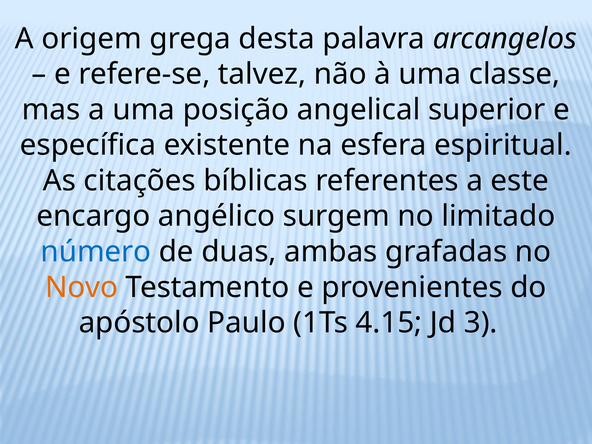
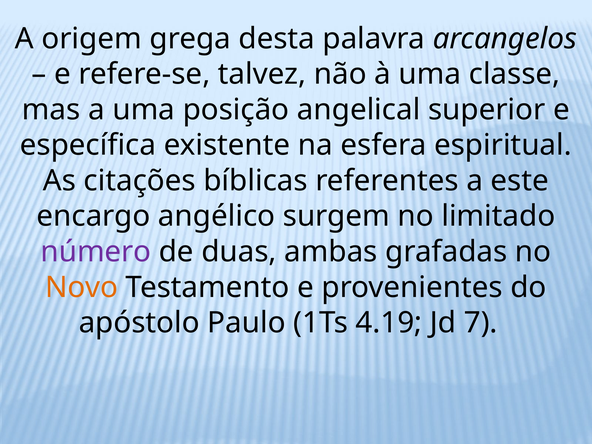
número colour: blue -> purple
4.15: 4.15 -> 4.19
3: 3 -> 7
